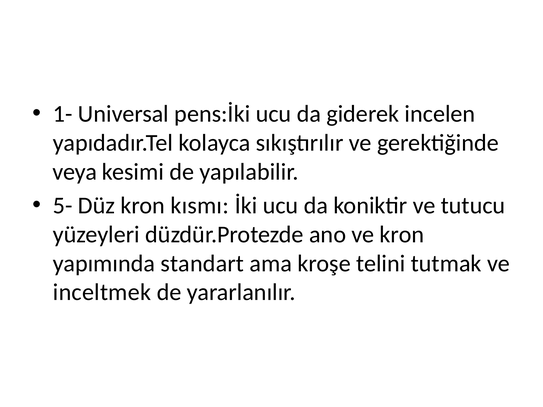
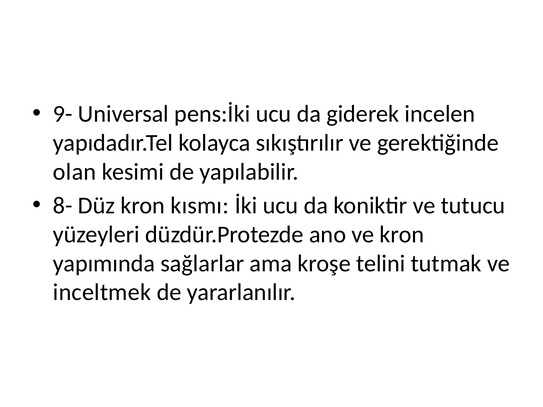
1-: 1- -> 9-
veya: veya -> olan
5-: 5- -> 8-
standart: standart -> sağlarlar
